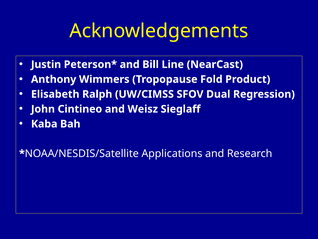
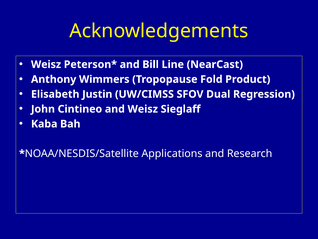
Justin at (46, 64): Justin -> Weisz
Ralph: Ralph -> Justin
